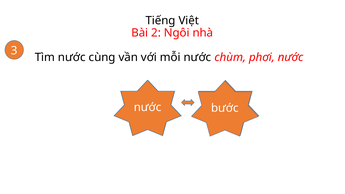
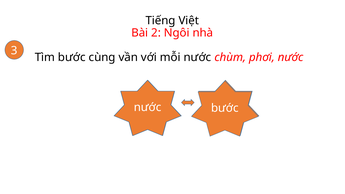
Tìm nước: nước -> bước
